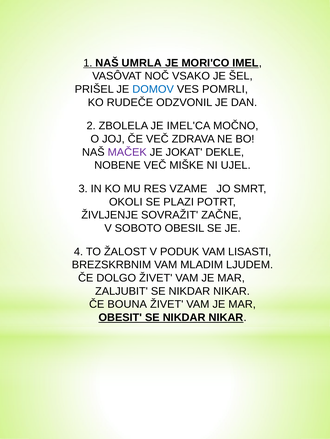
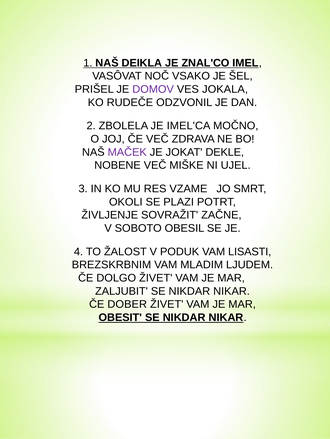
UMRLA: UMRLA -> DEIKLA
MORI'CO: MORI'CO -> ZNAL'CO
DOMOV colour: blue -> purple
POMRLI: POMRLI -> JOKALA
BOUNA: BOUNA -> DOBER
